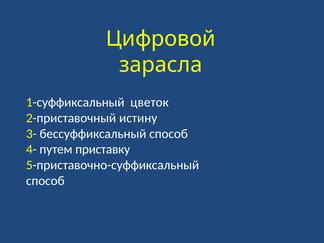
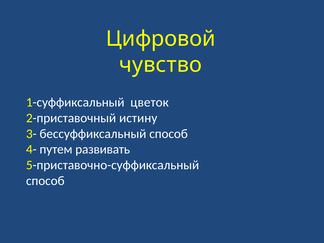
зарасла: зарасла -> чувство
приставку: приставку -> развивать
